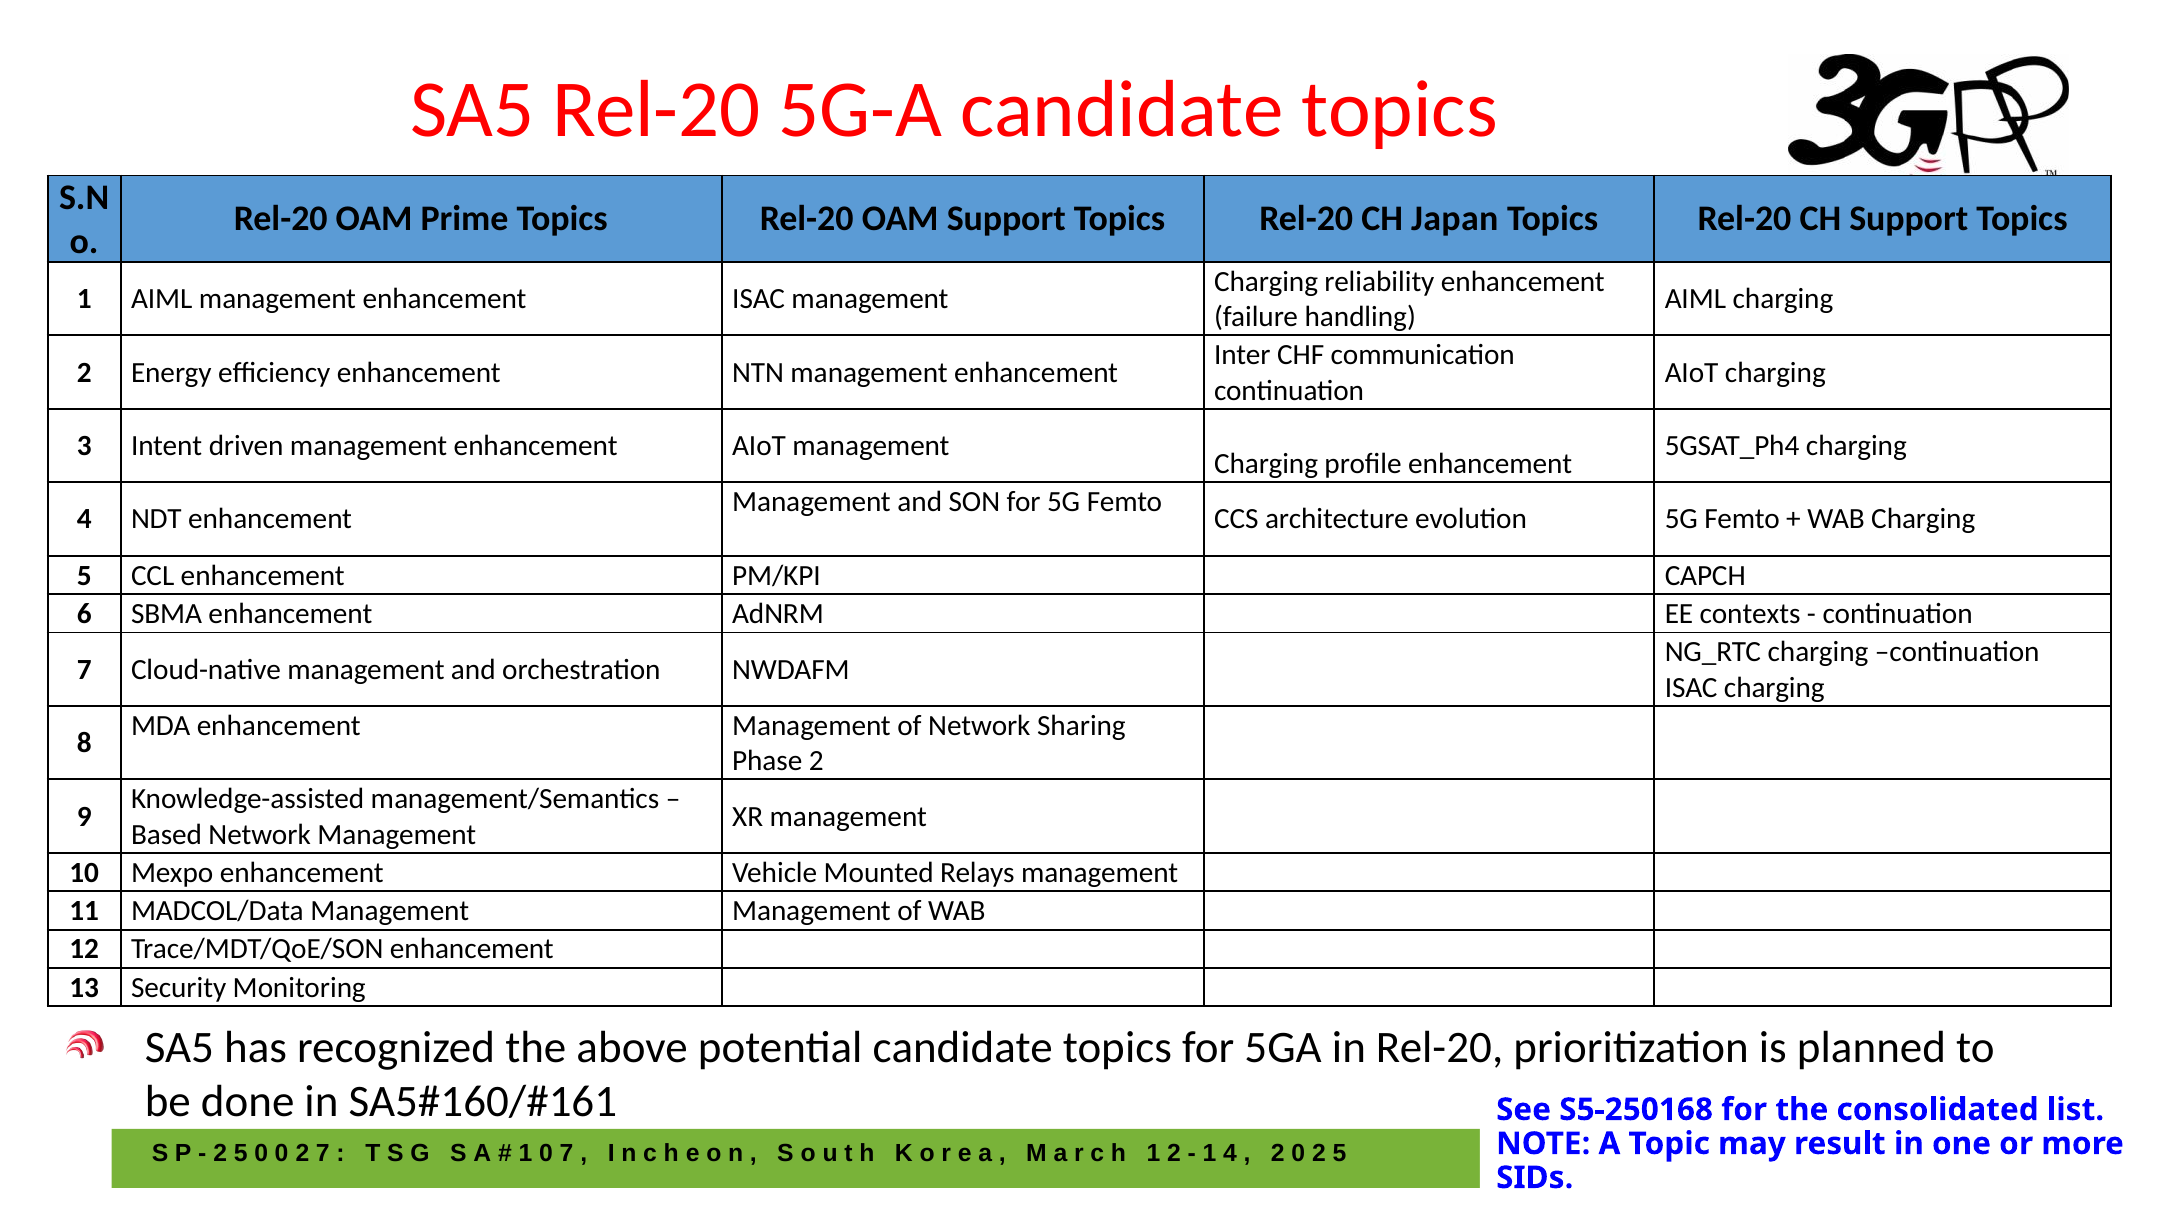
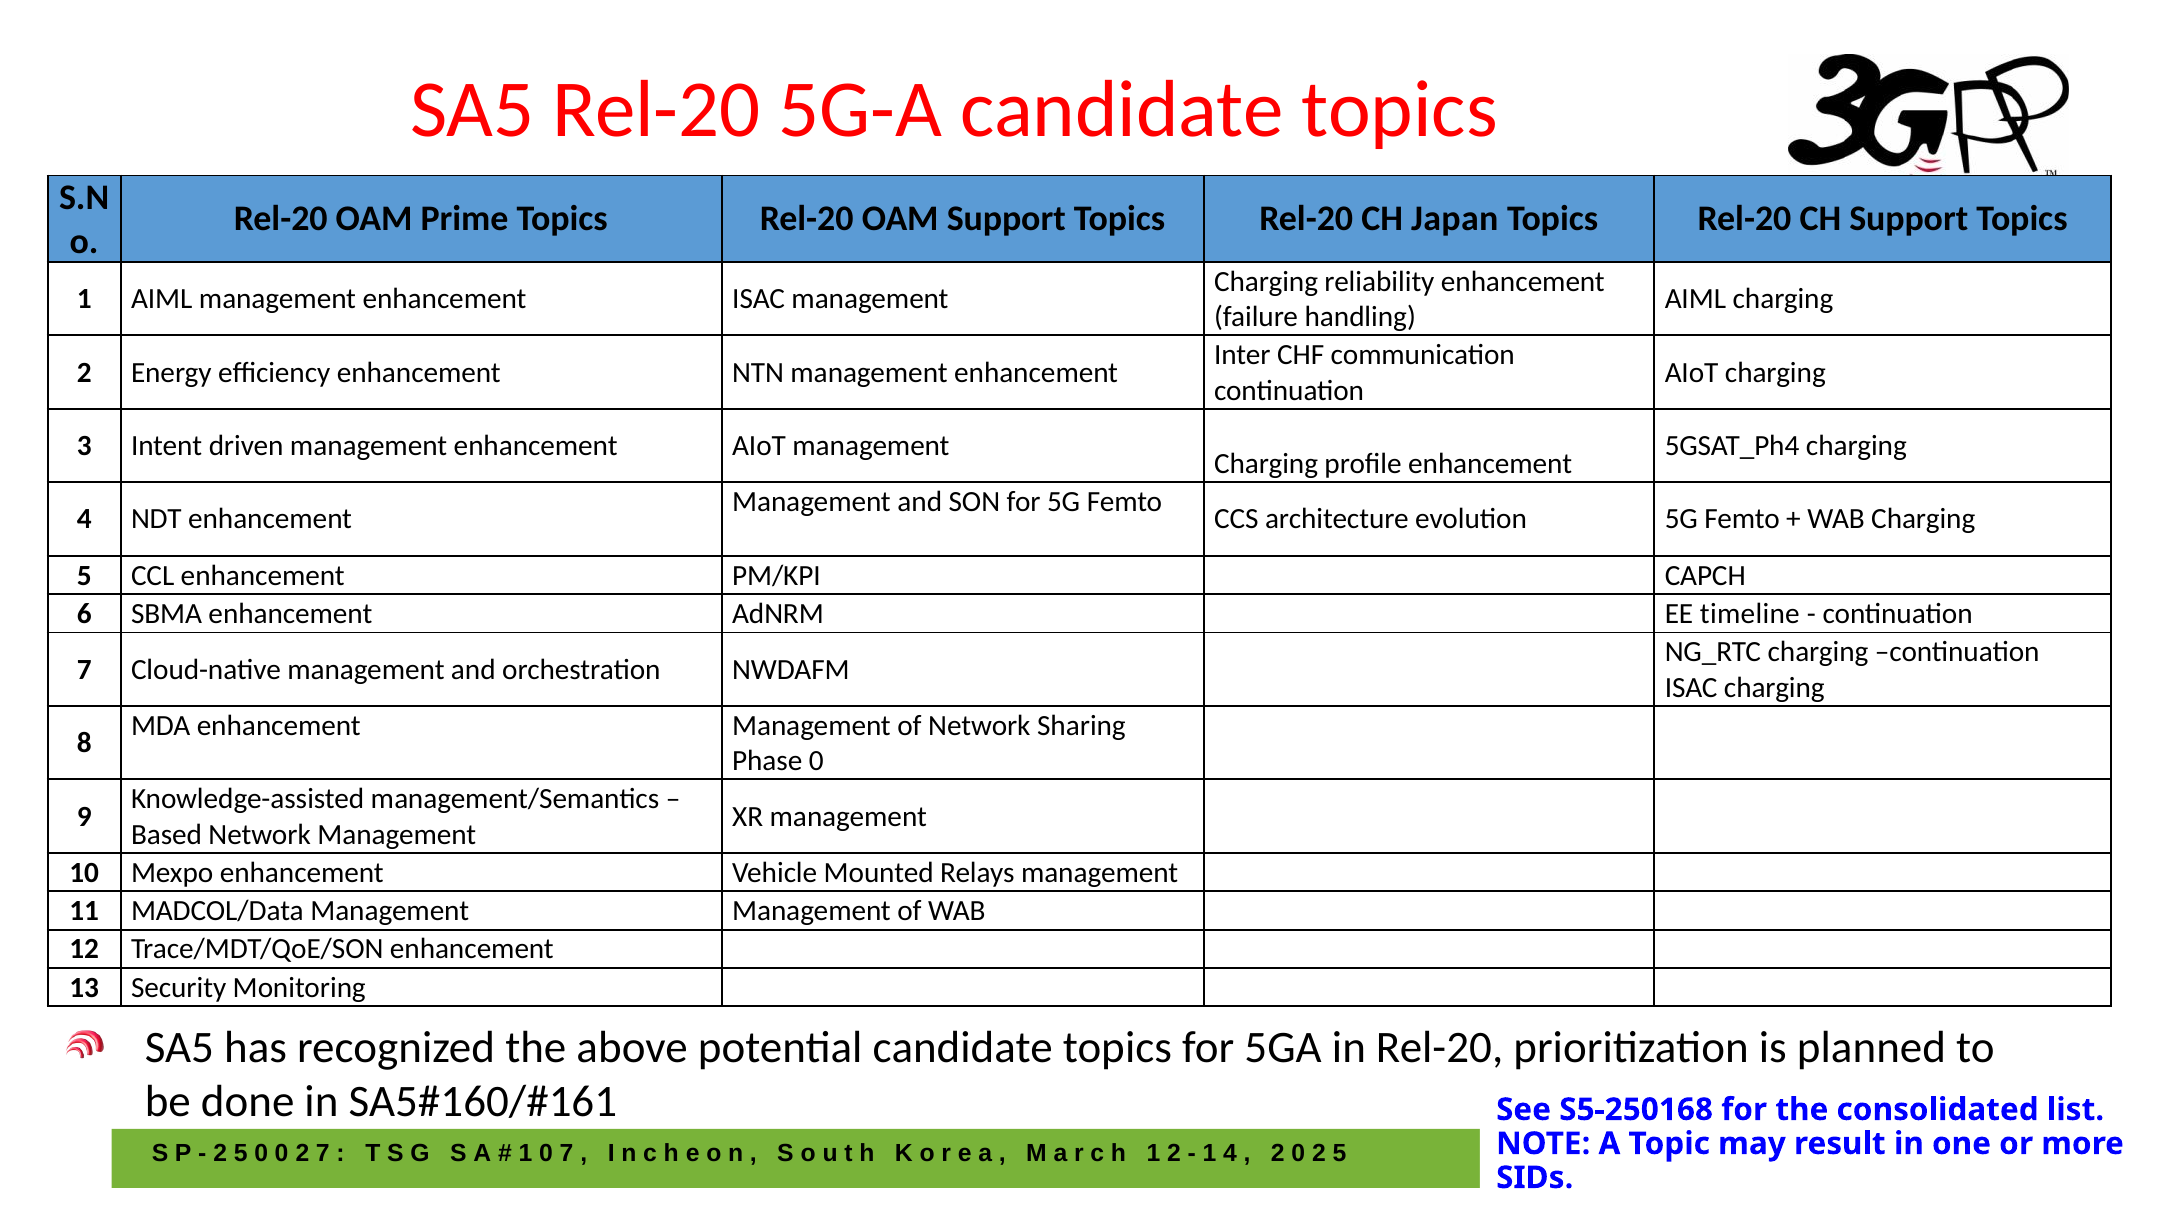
contexts: contexts -> timeline
Phase 2: 2 -> 0
